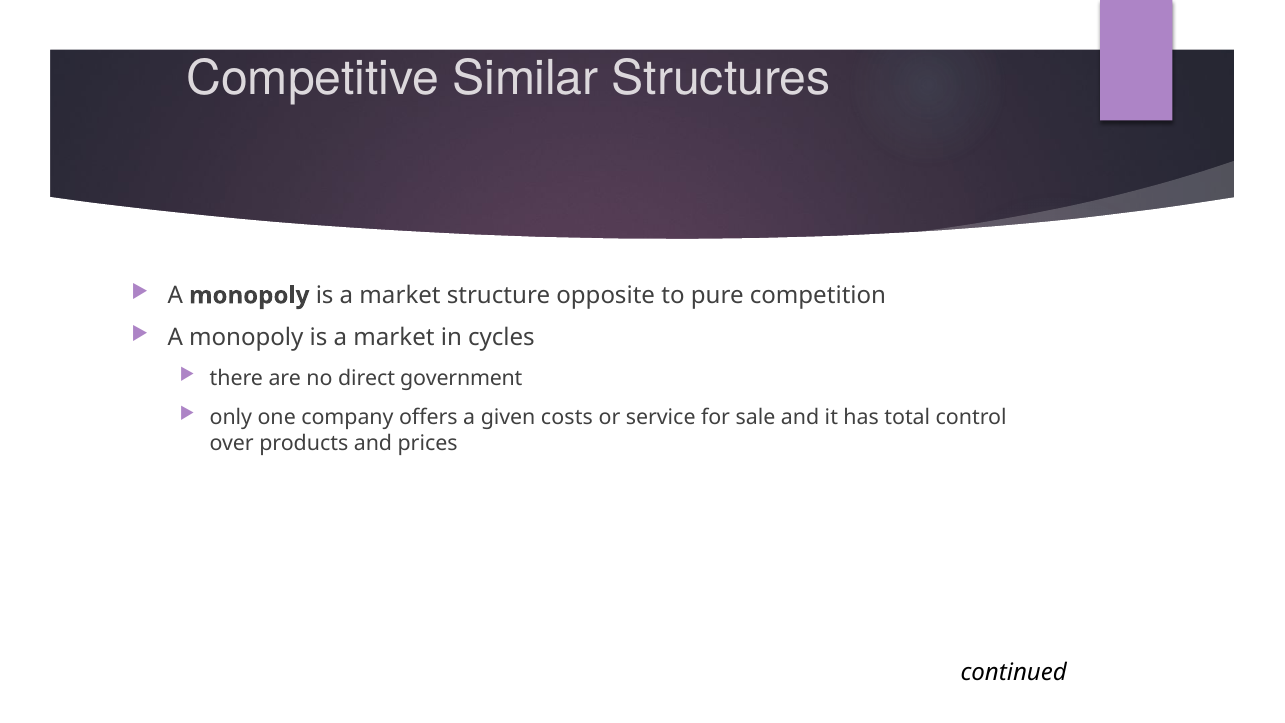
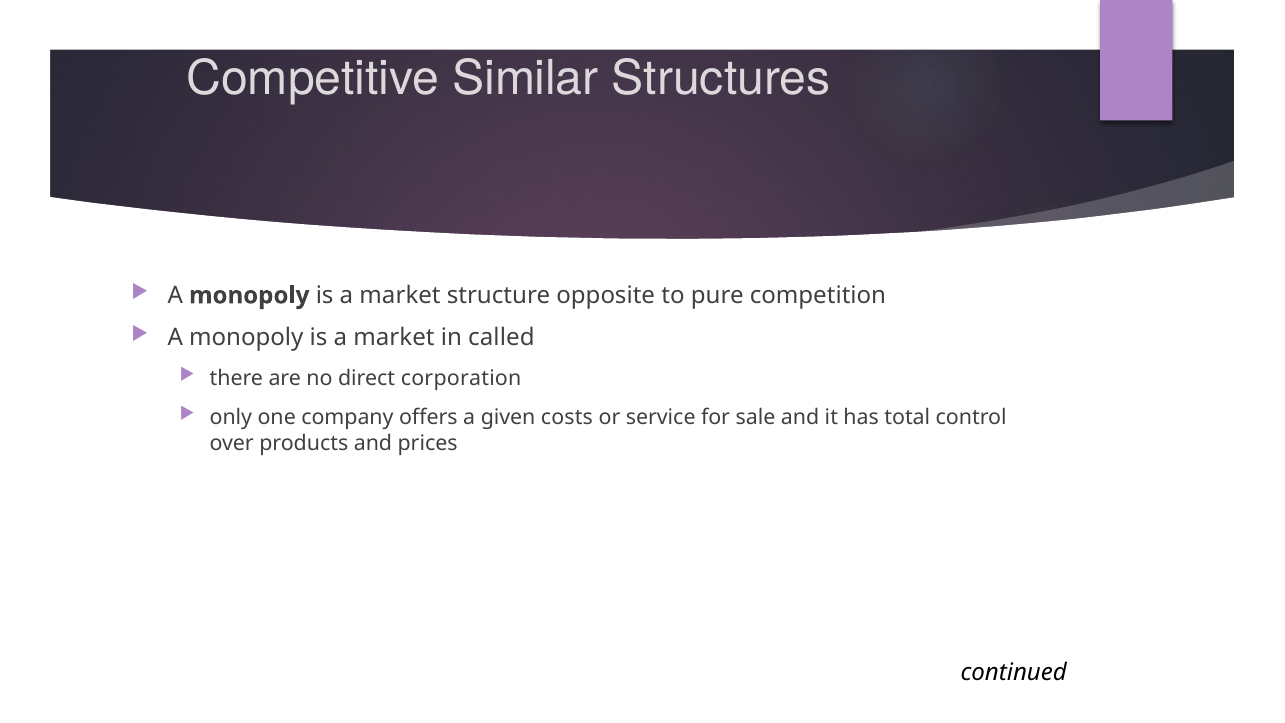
cycles: cycles -> called
government: government -> corporation
